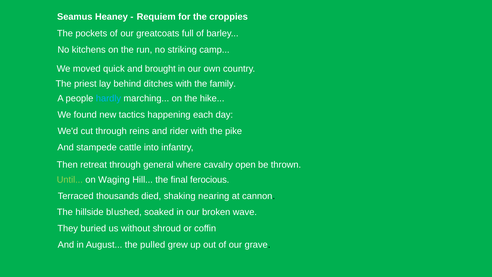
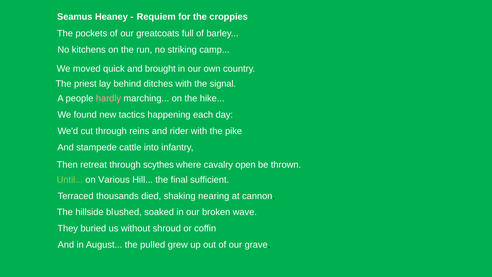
family: family -> signal
hardly colour: light blue -> pink
general: general -> scythes
Waging: Waging -> Various
ferocious: ferocious -> sufficient
